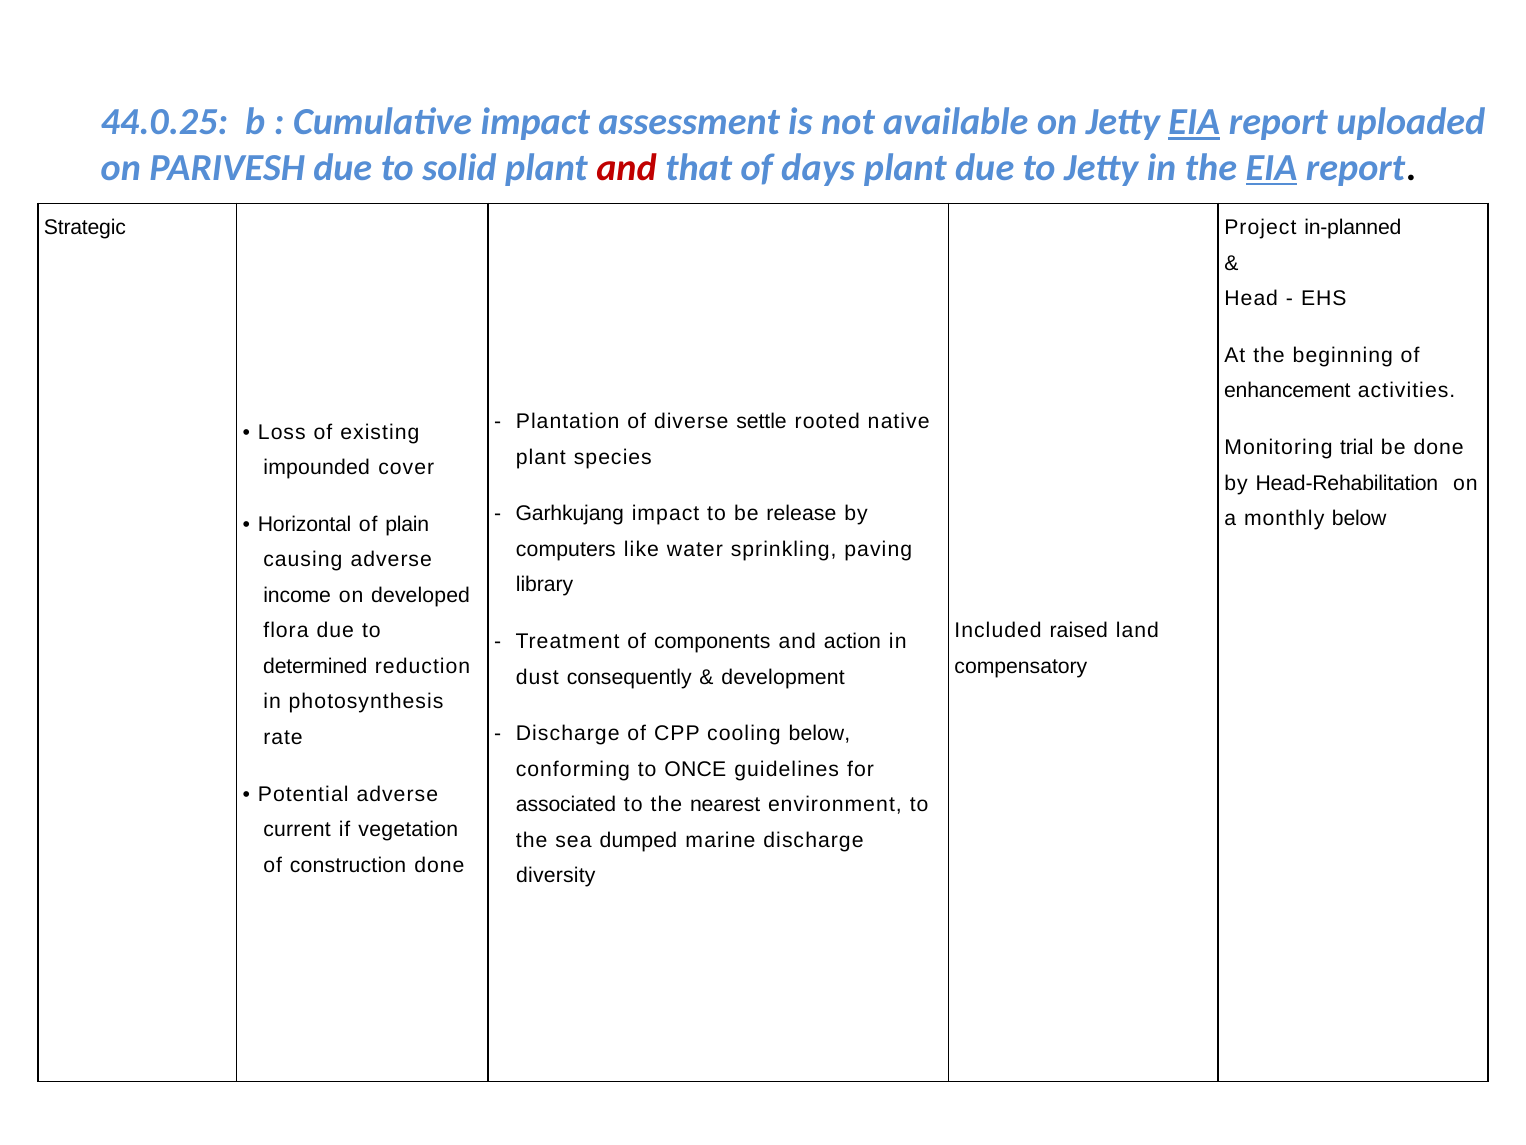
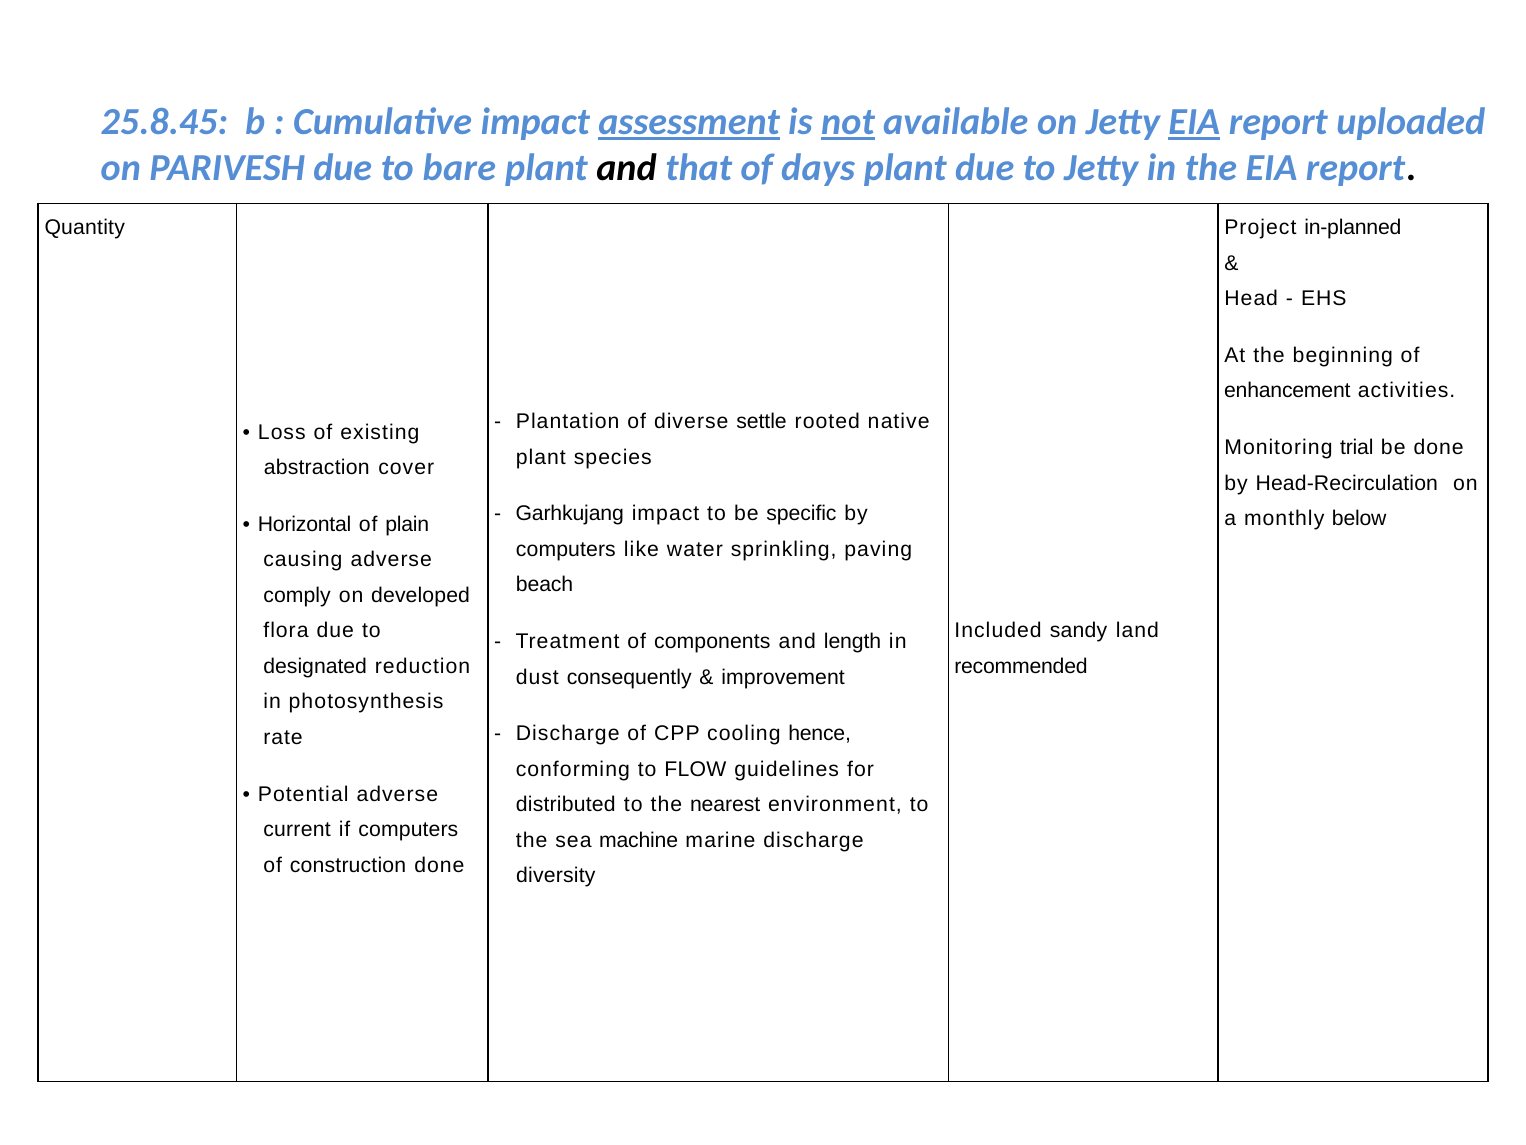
44.0.25: 44.0.25 -> 25.8.45
assessment underline: none -> present
not underline: none -> present
solid: solid -> bare
and at (627, 168) colour: red -> black
EIA at (1271, 168) underline: present -> none
Strategic: Strategic -> Quantity
impounded: impounded -> abstraction
Head-Rehabilitation: Head-Rehabilitation -> Head-Recirculation
release: release -> specific
library: library -> beach
income: income -> comply
raised: raised -> sandy
action: action -> length
determined: determined -> designated
compensatory: compensatory -> recommended
development: development -> improvement
cooling below: below -> hence
ONCE: ONCE -> FLOW
associated: associated -> distributed
if vegetation: vegetation -> computers
dumped: dumped -> machine
